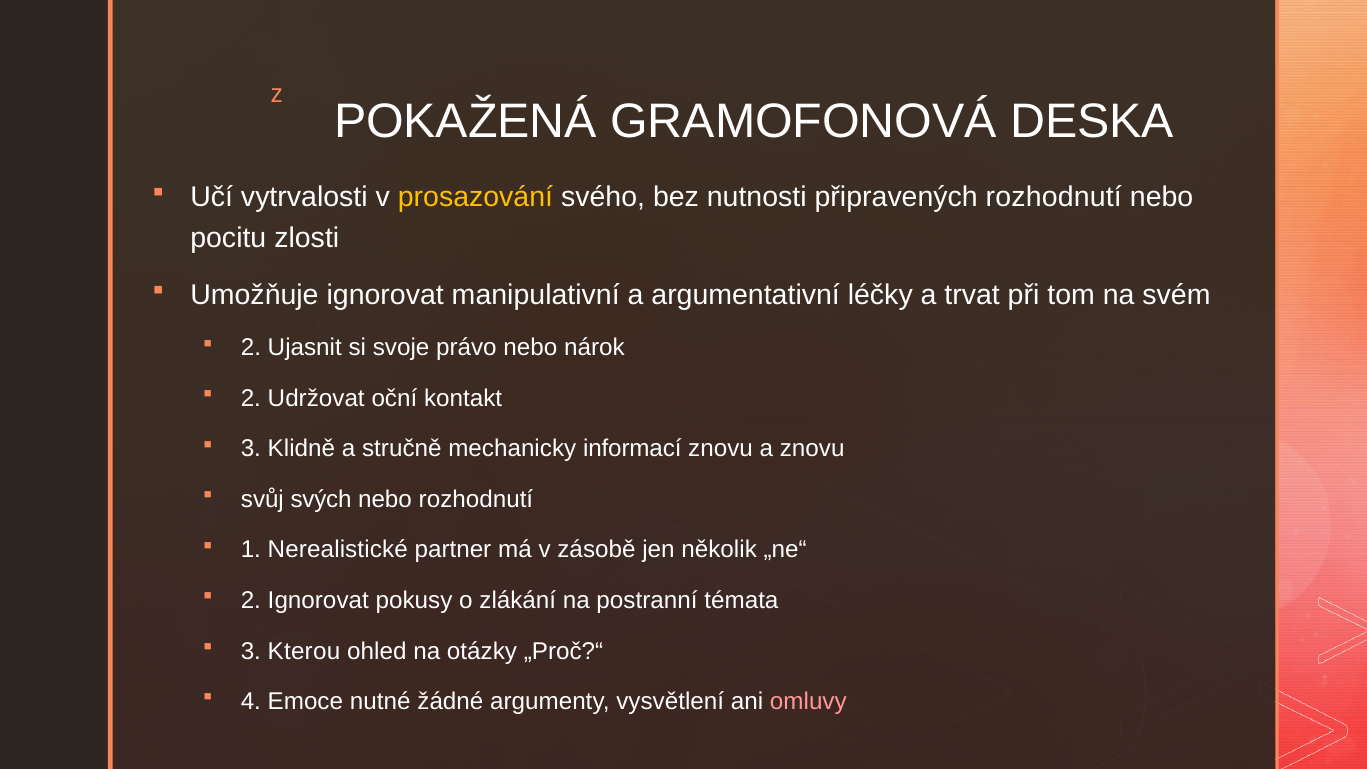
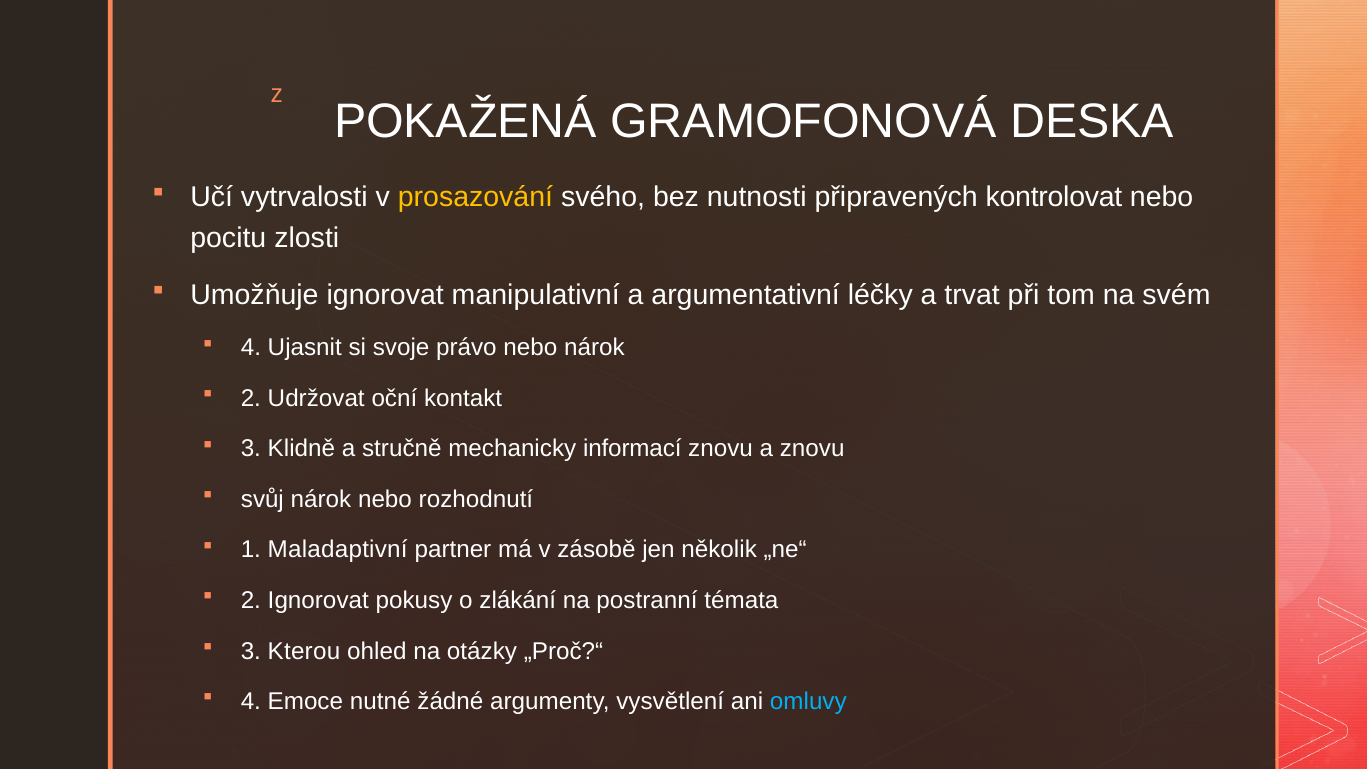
připravených rozhodnutí: rozhodnutí -> kontrolovat
2 at (251, 348): 2 -> 4
svůj svých: svých -> nárok
Nerealistické: Nerealistické -> Maladaptivní
omluvy colour: pink -> light blue
